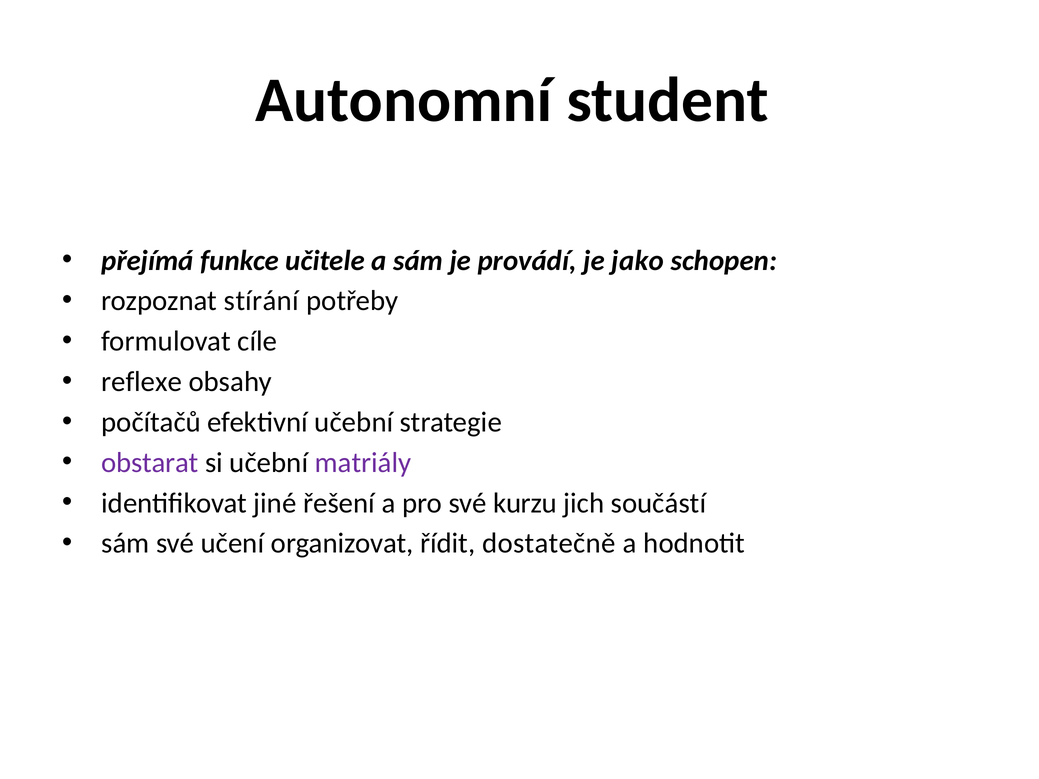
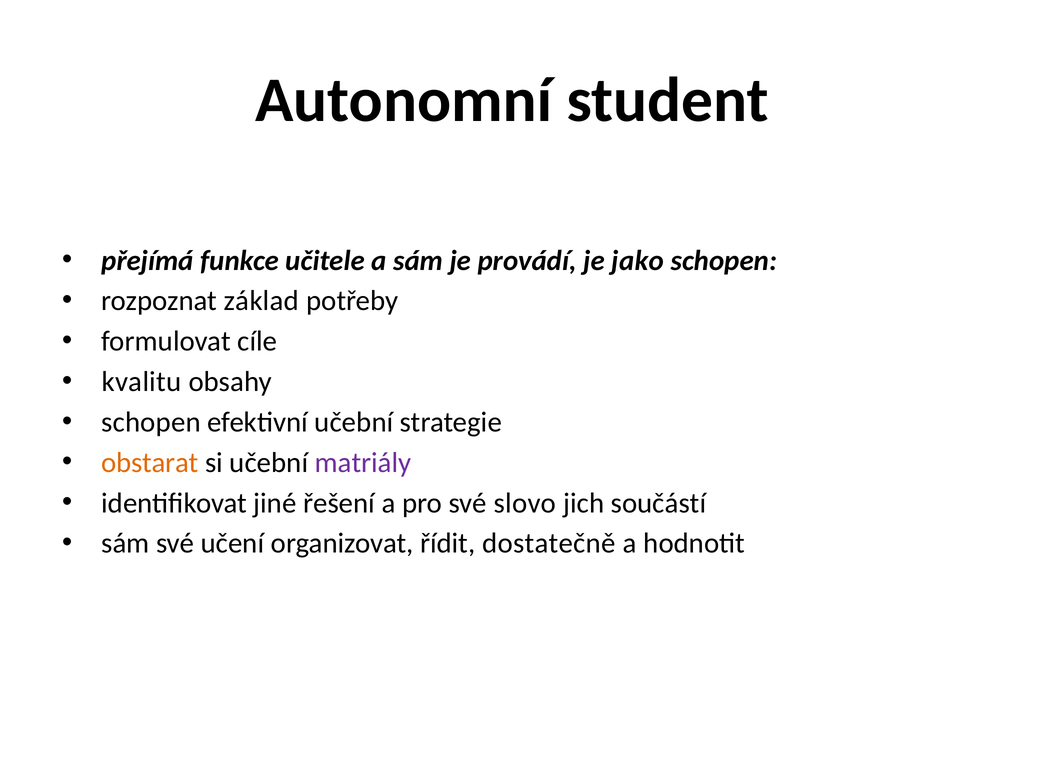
stírání: stírání -> základ
reflexe: reflexe -> kvalitu
počítačů at (151, 422): počítačů -> schopen
obstarat colour: purple -> orange
kurzu: kurzu -> slovo
